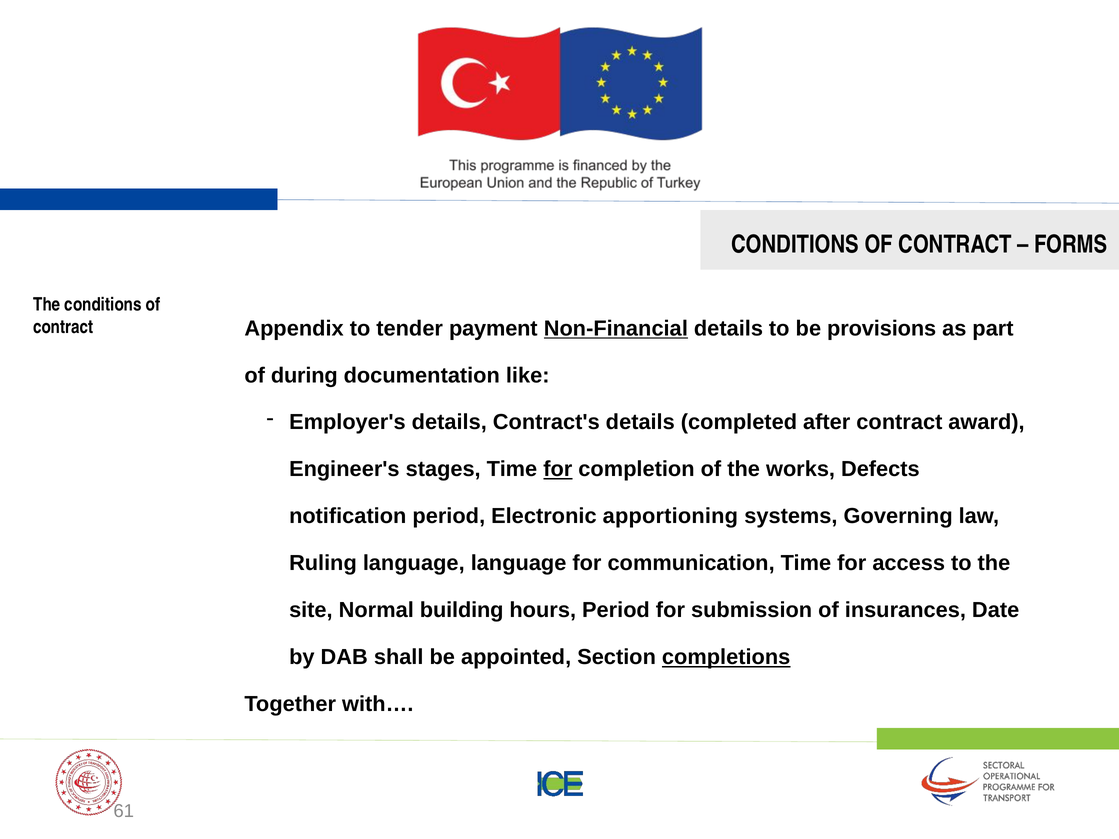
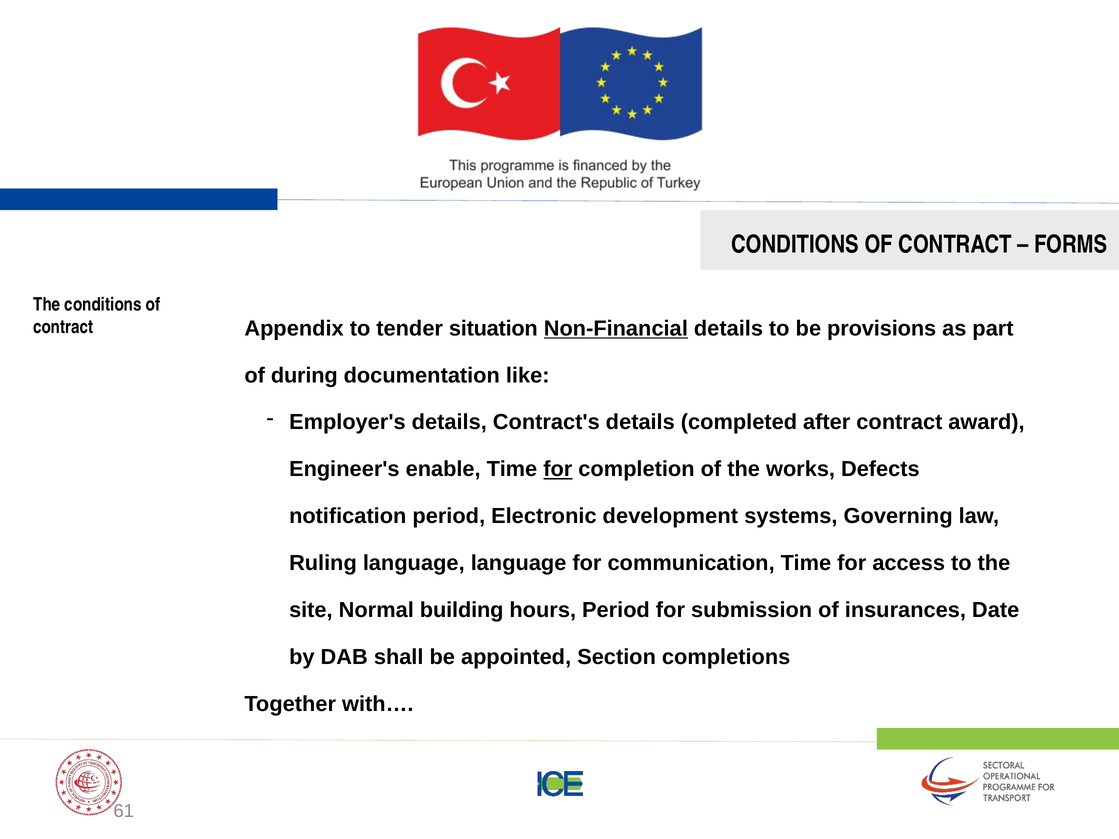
payment: payment -> situation
stages: stages -> enable
apportioning: apportioning -> development
completions underline: present -> none
